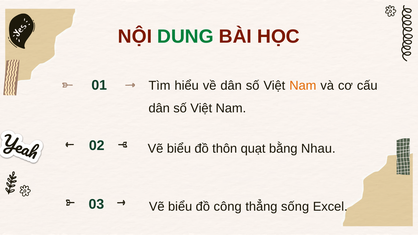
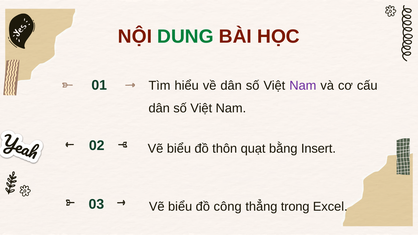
Nam at (303, 86) colour: orange -> purple
Nhau: Nhau -> Insert
sống: sống -> trong
